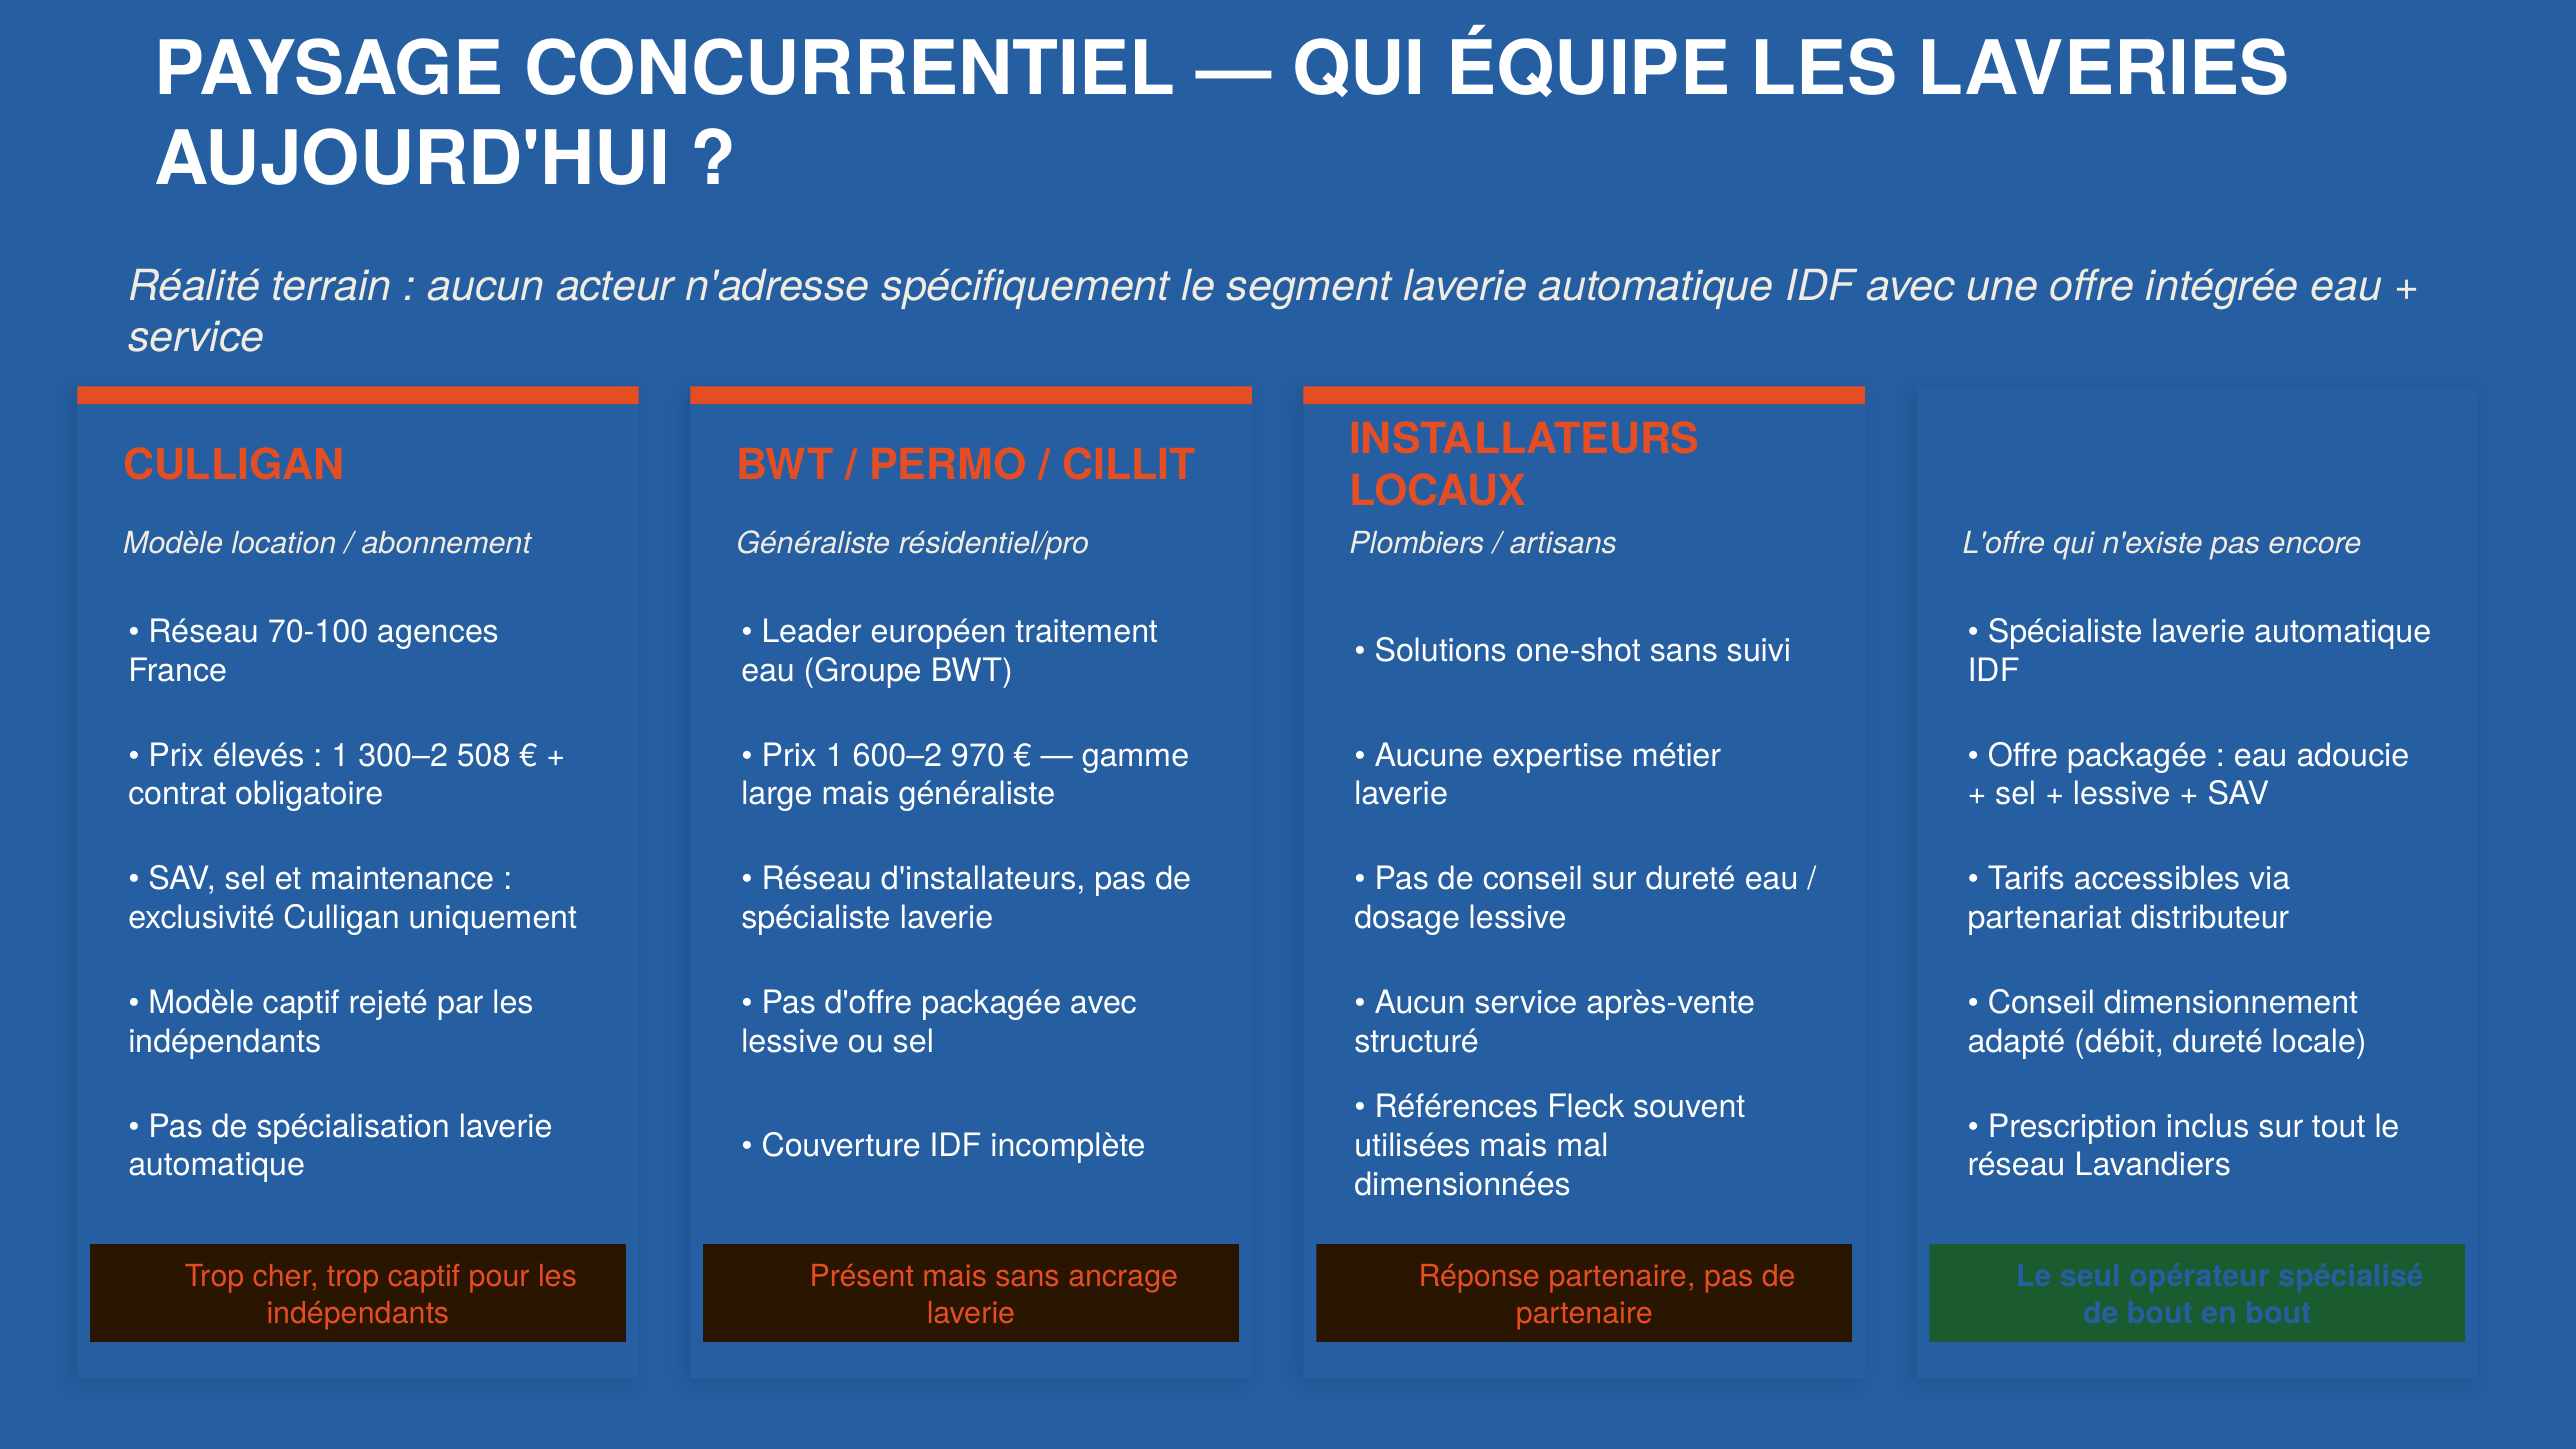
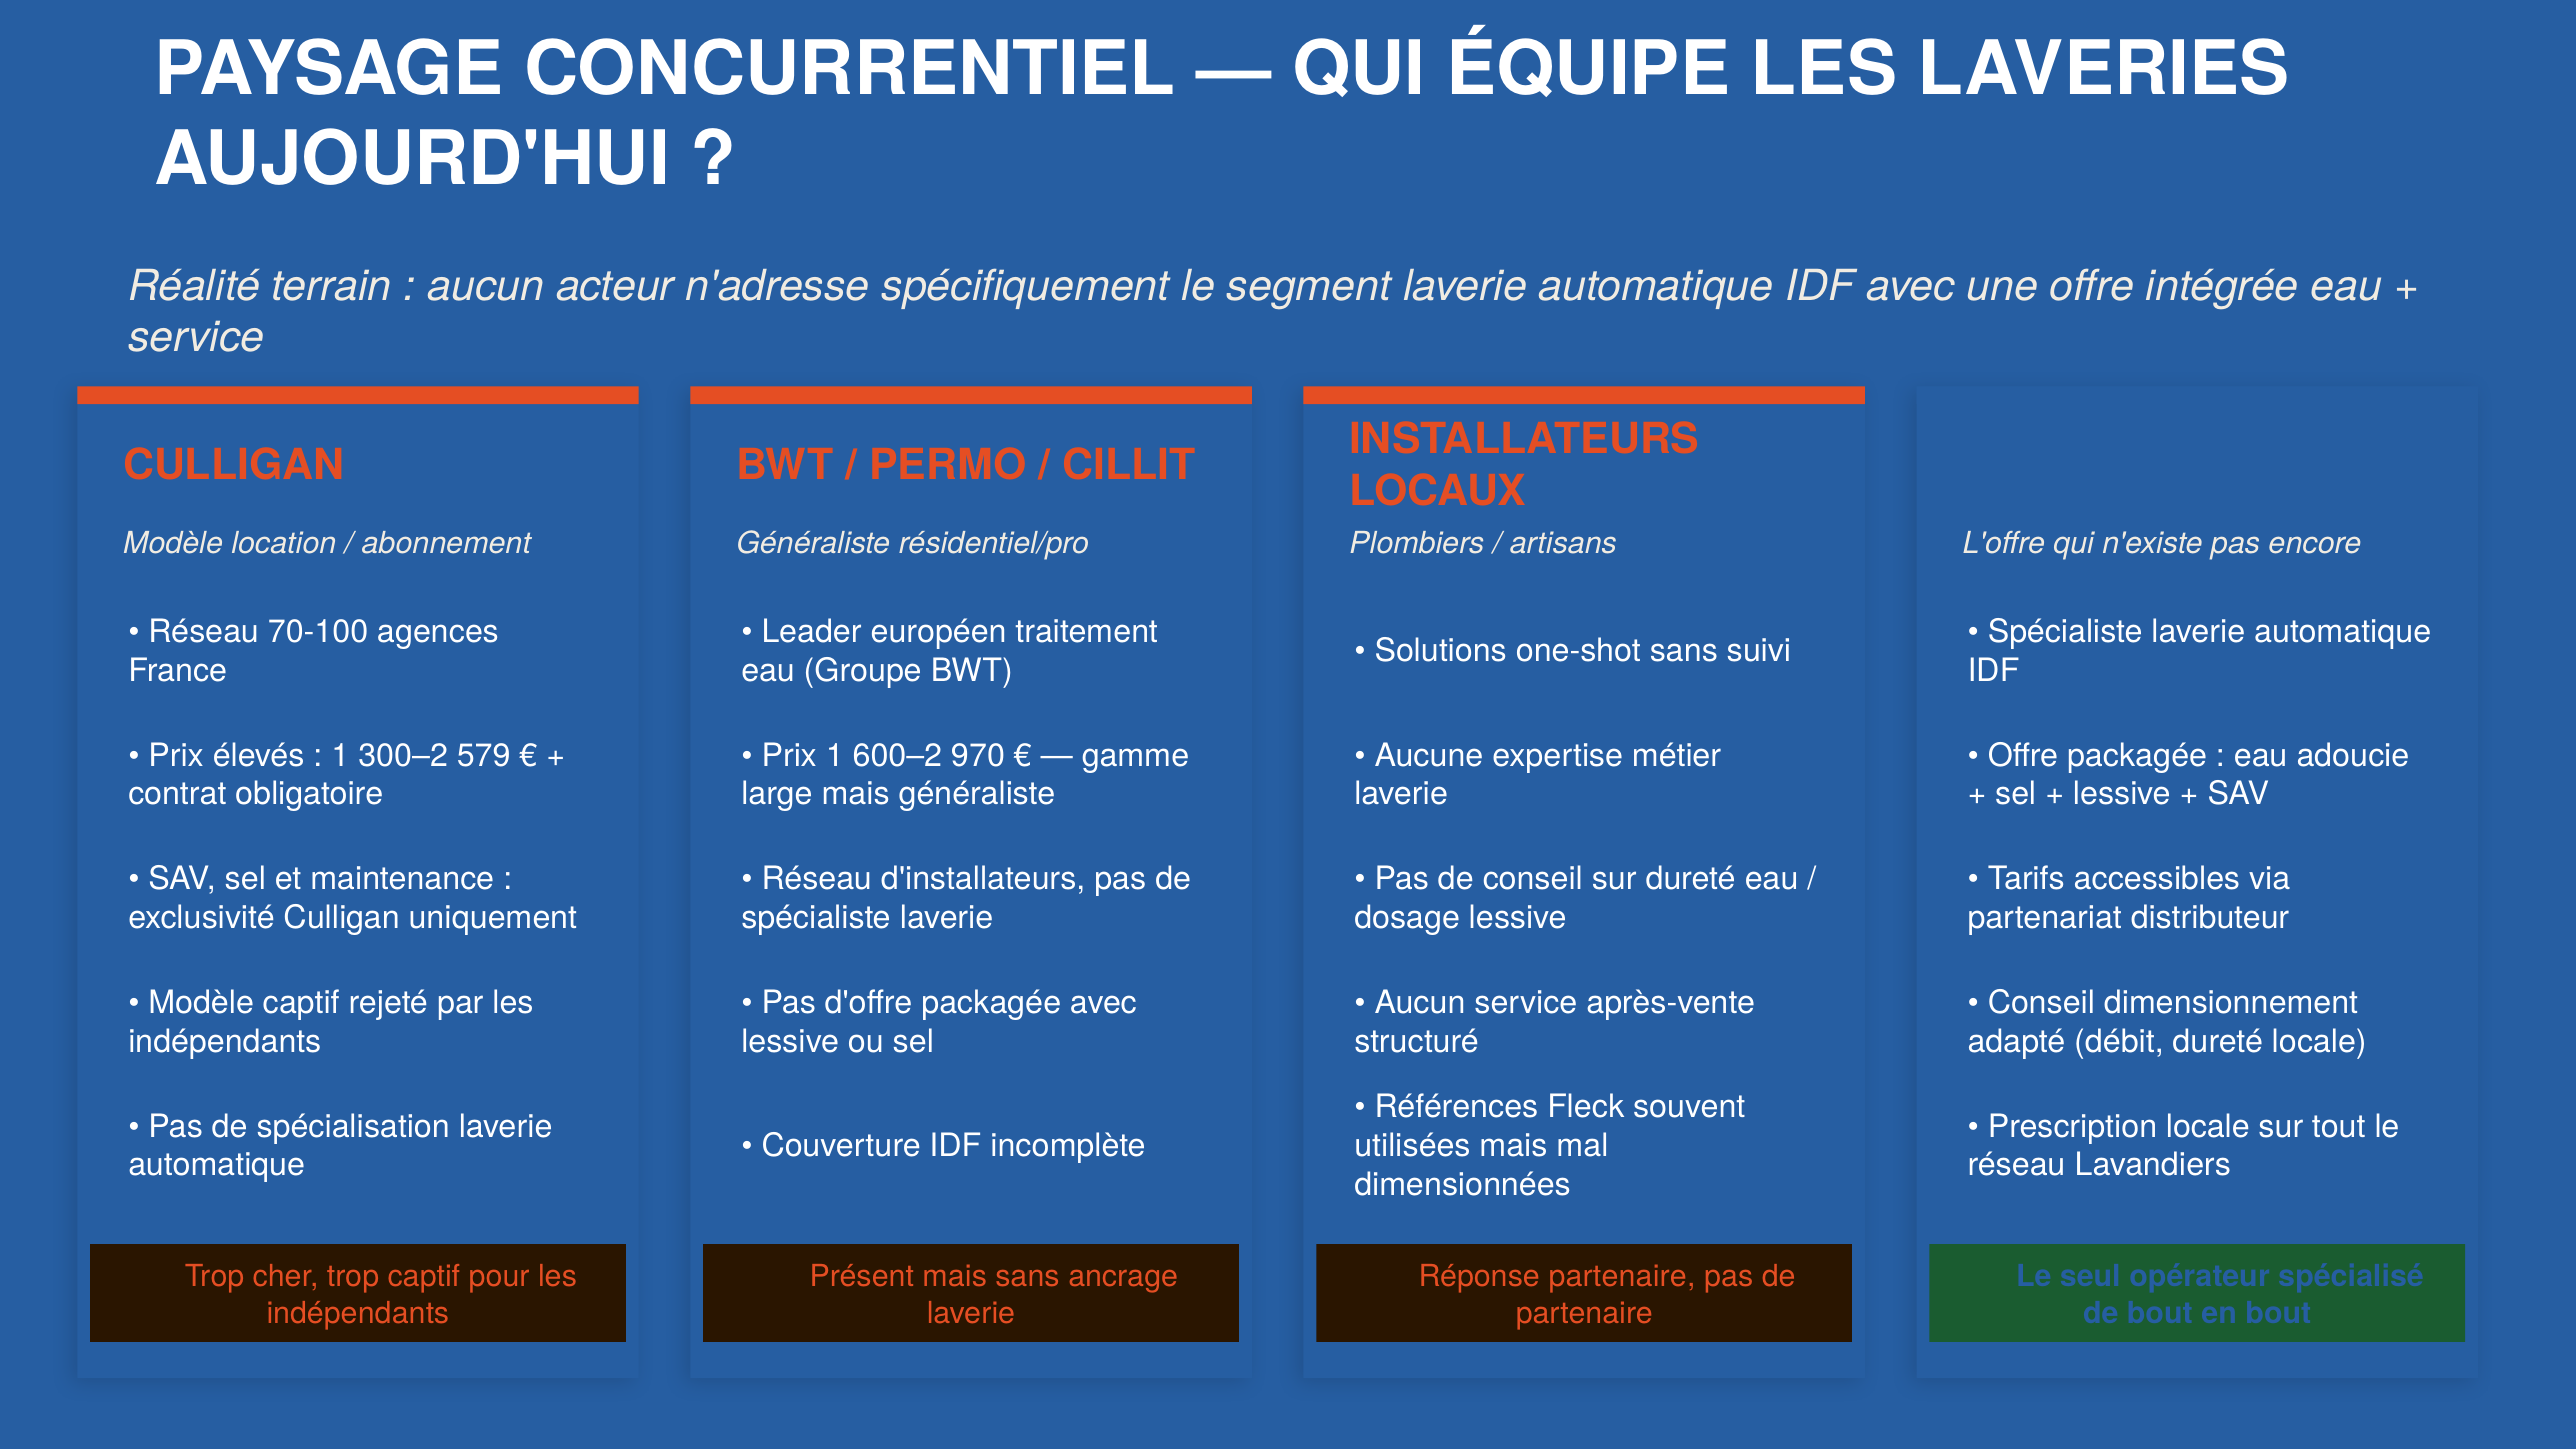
508: 508 -> 579
Prescription inclus: inclus -> locale
